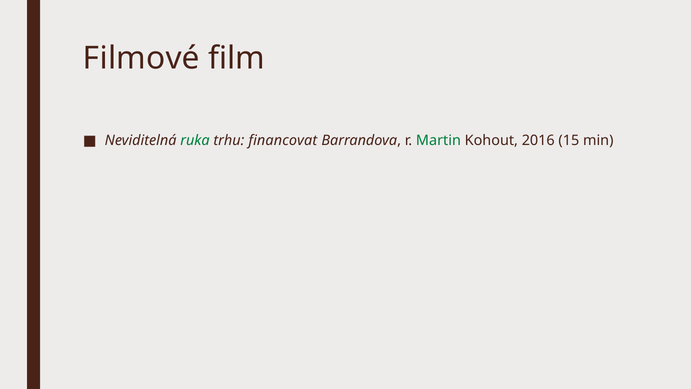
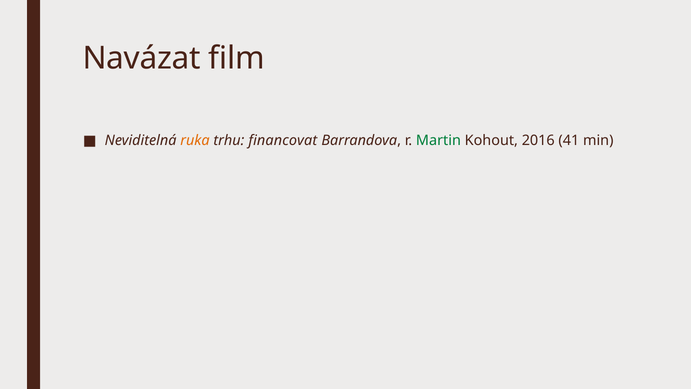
Filmové: Filmové -> Navázat
ruka colour: green -> orange
15: 15 -> 41
